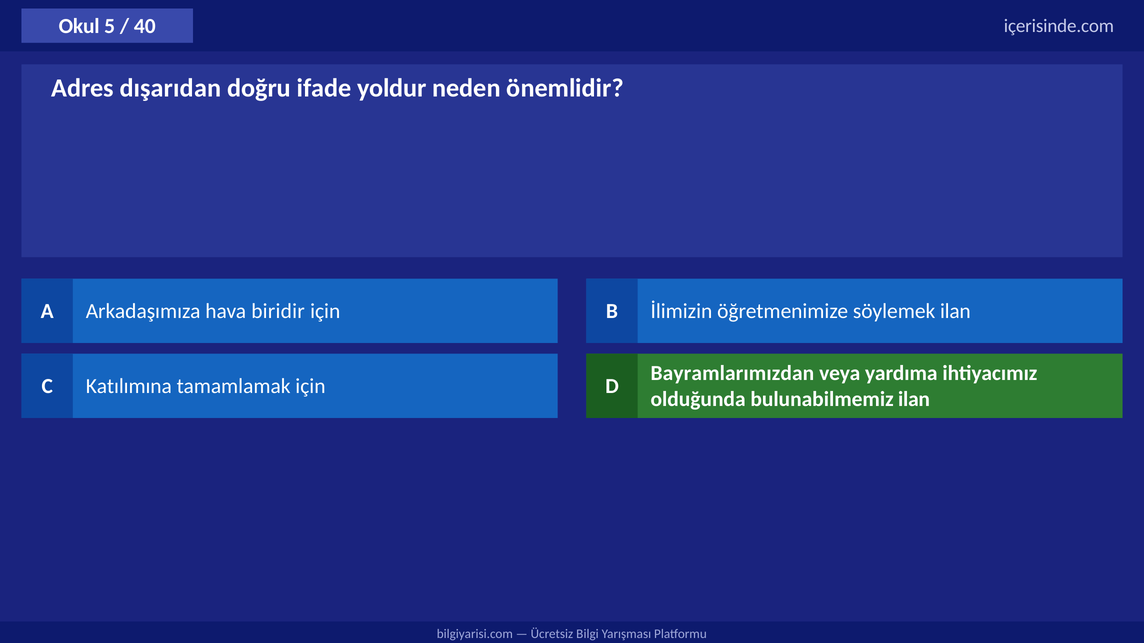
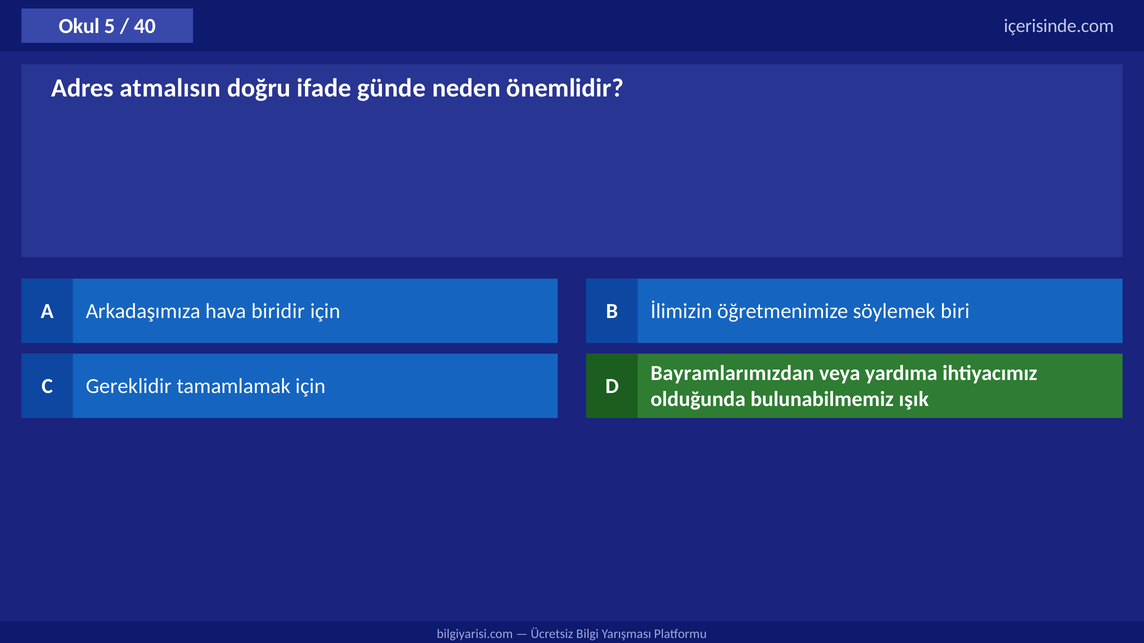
dışarıdan: dışarıdan -> atmalısın
yoldur: yoldur -> günde
söylemek ilan: ilan -> biri
Katılımına: Katılımına -> Gereklidir
bulunabilmemiz ilan: ilan -> ışık
